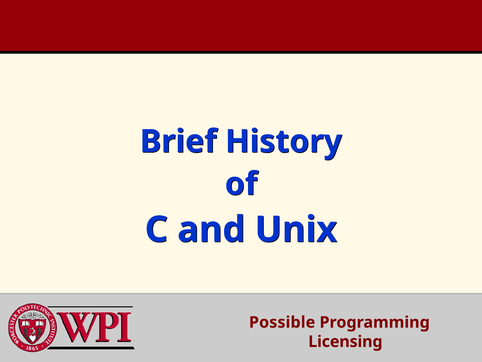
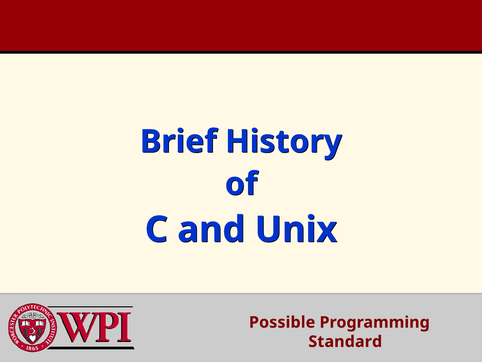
Licensing: Licensing -> Standard
